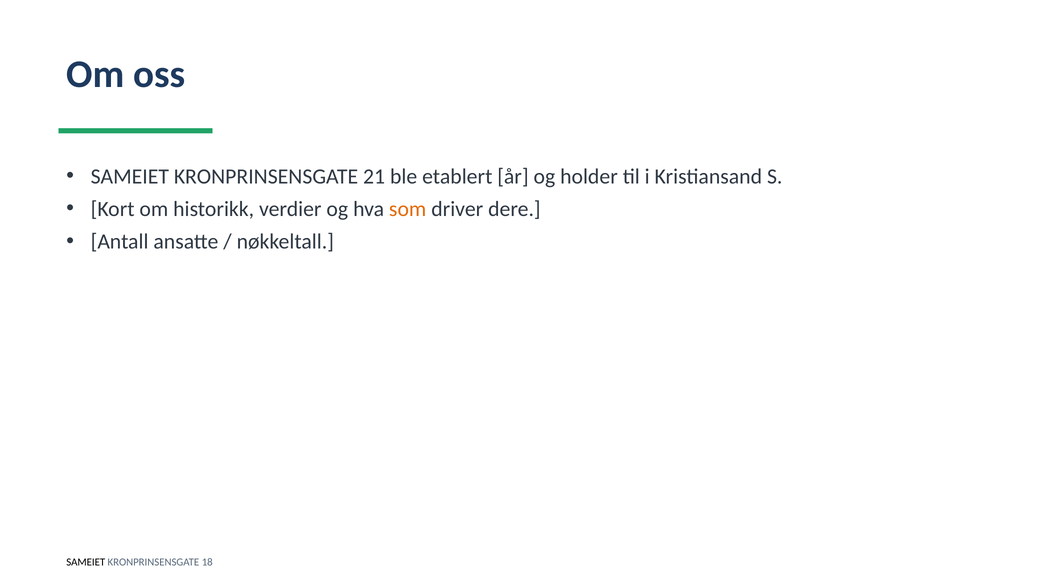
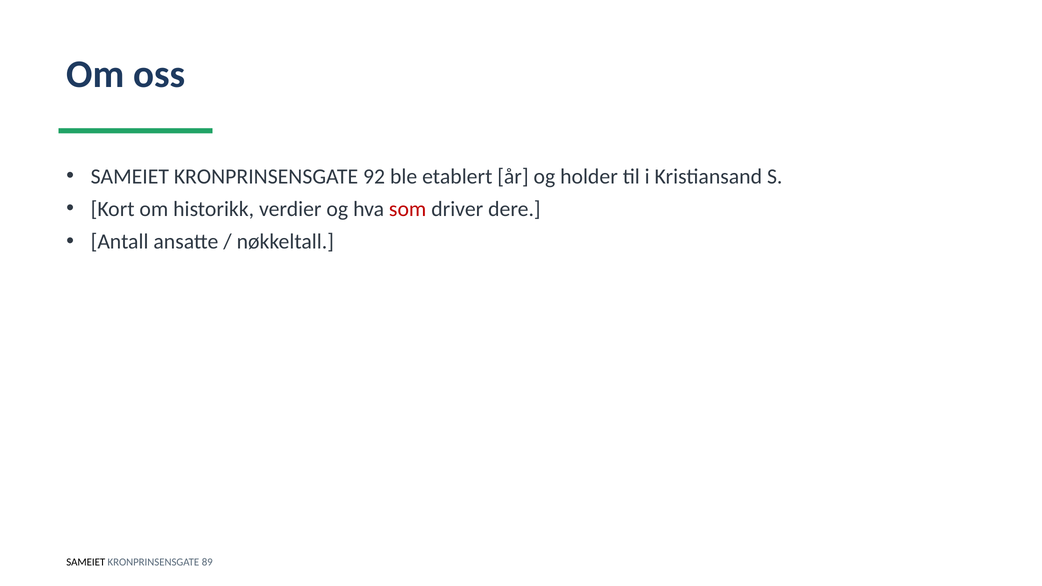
21: 21 -> 92
som colour: orange -> red
18: 18 -> 89
